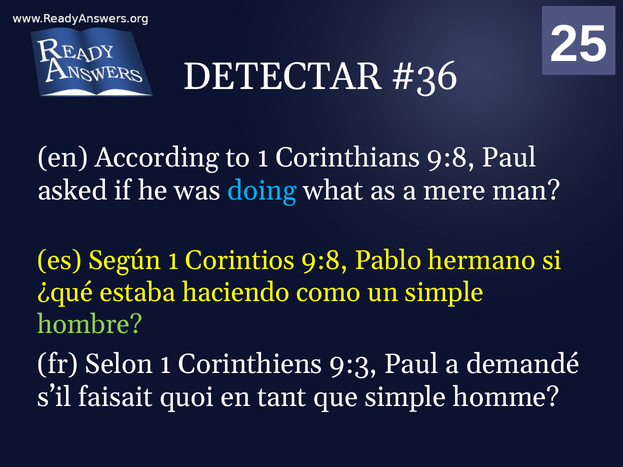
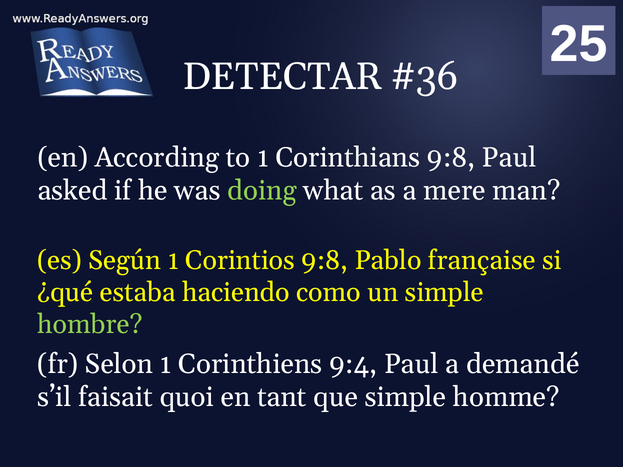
doing colour: light blue -> light green
hermano: hermano -> française
9:3: 9:3 -> 9:4
